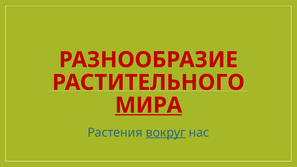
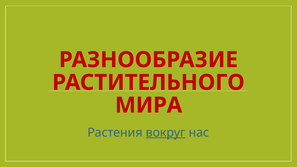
МИРА underline: present -> none
